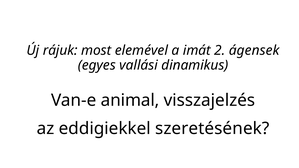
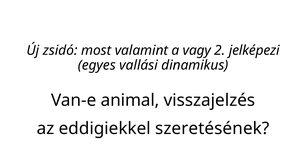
rájuk: rájuk -> zsidó
elemével: elemével -> valamint
imát: imát -> vagy
ágensek: ágensek -> jelképezi
